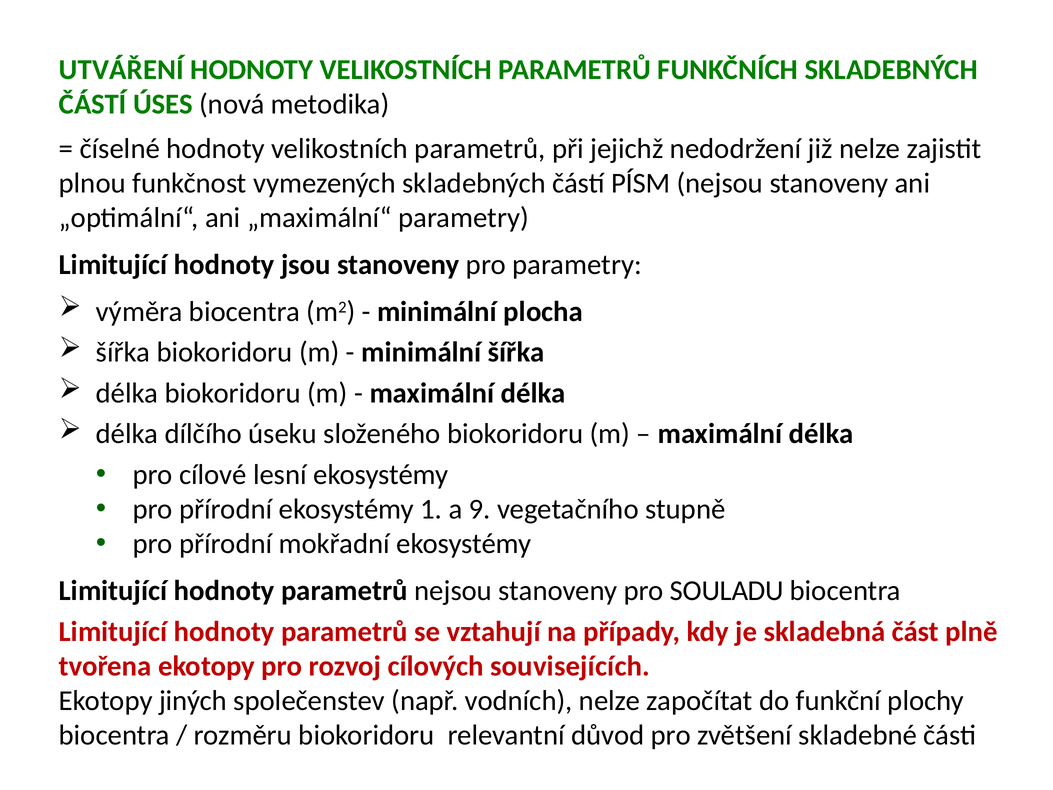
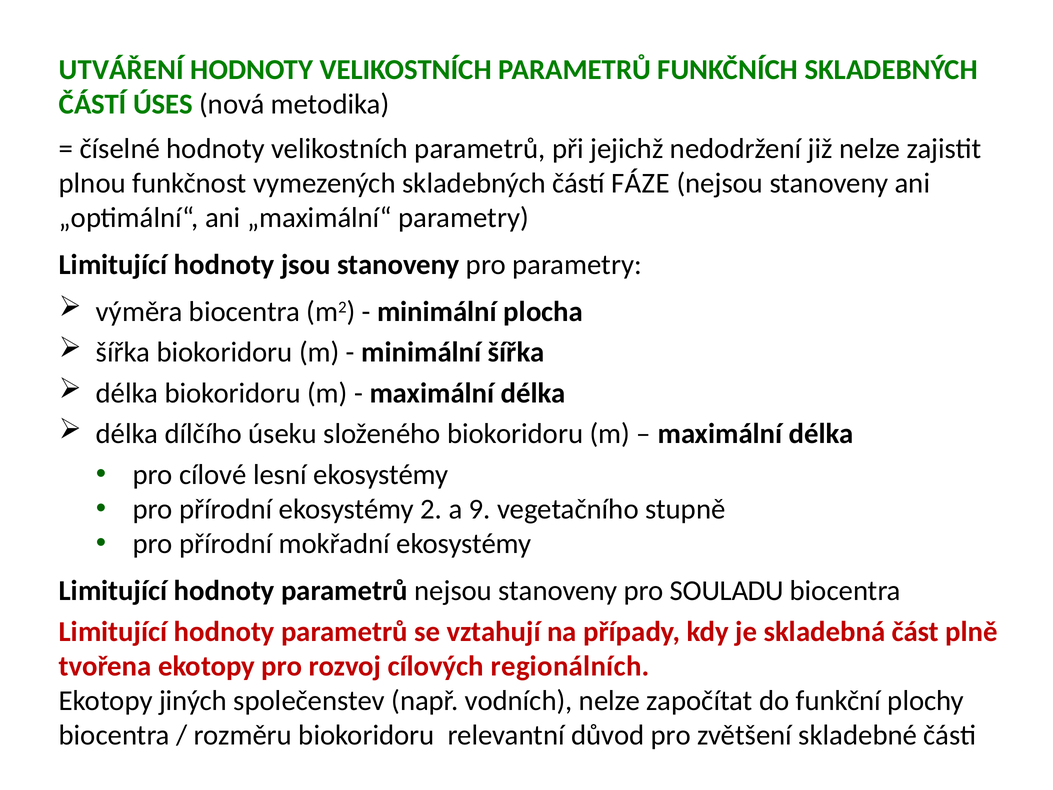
PÍSM: PÍSM -> FÁZE
1: 1 -> 2
souvisejících: souvisejících -> regionálních
